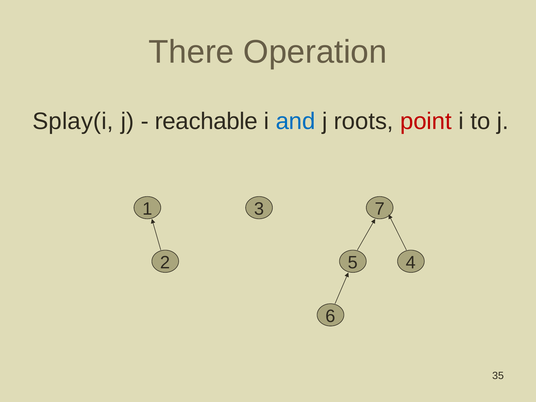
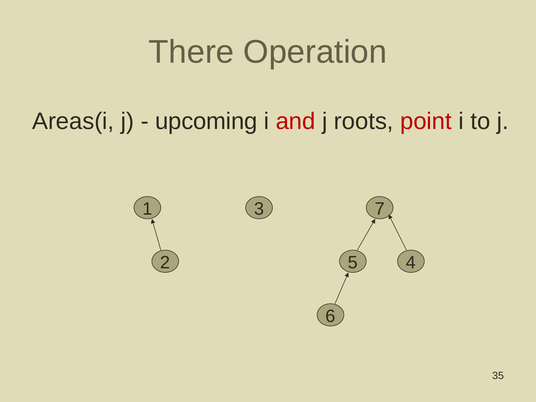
Splay(i: Splay(i -> Areas(i
reachable: reachable -> upcoming
and colour: blue -> red
